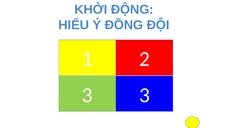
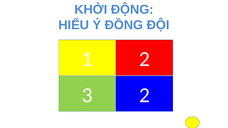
3 3: 3 -> 2
